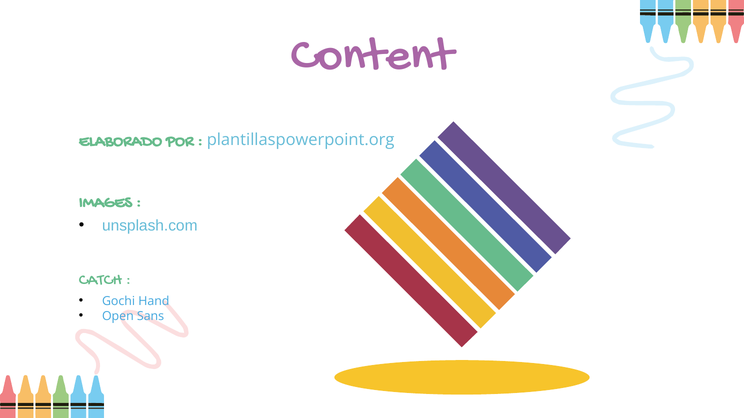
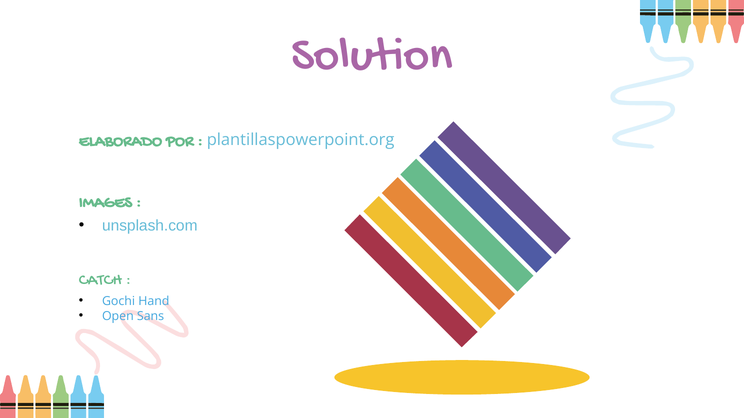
Content: Content -> Solution
